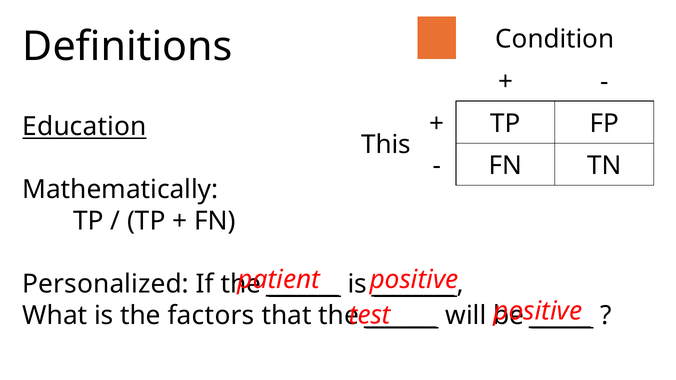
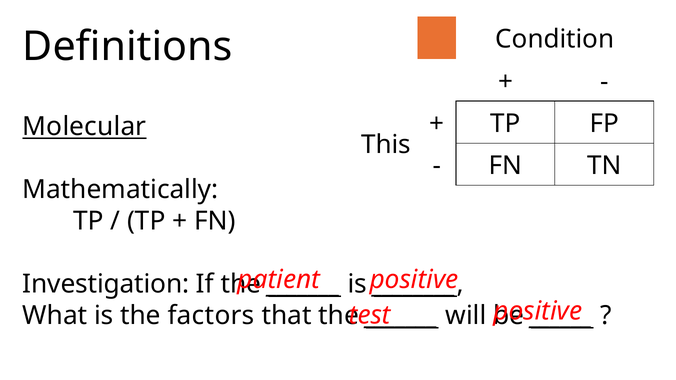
Education: Education -> Molecular
Personalized: Personalized -> Investigation
